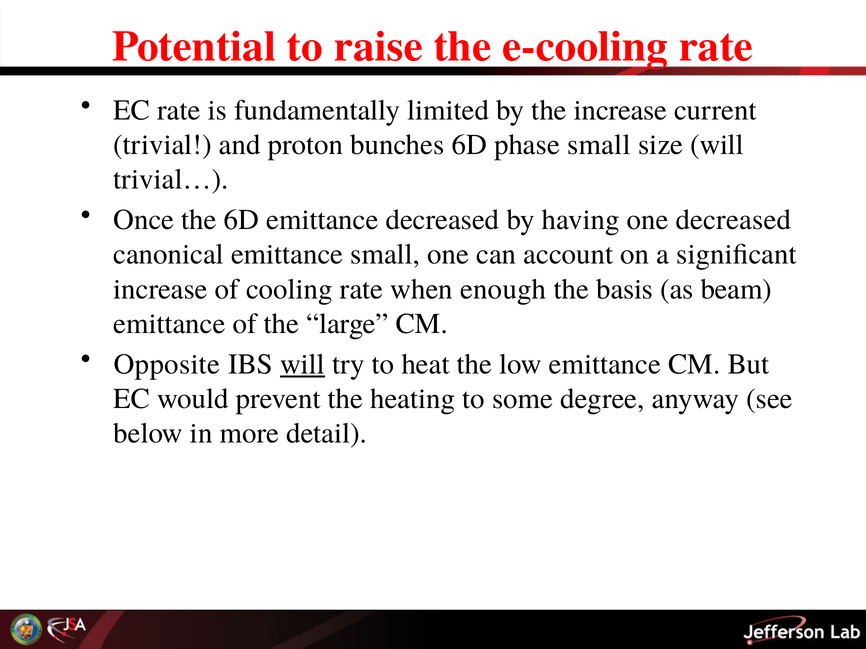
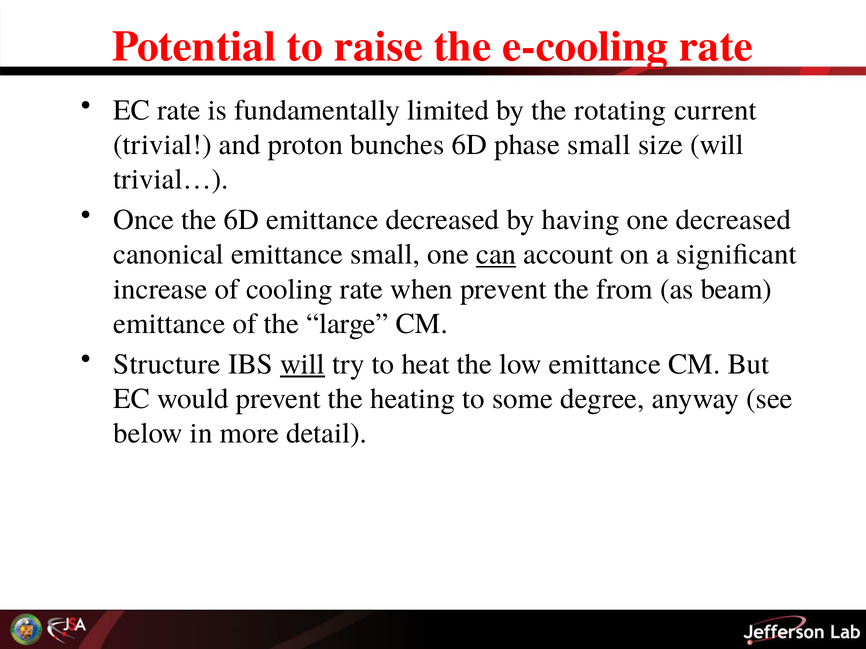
the increase: increase -> rotating
can underline: none -> present
when enough: enough -> prevent
basis: basis -> from
Opposite: Opposite -> Structure
